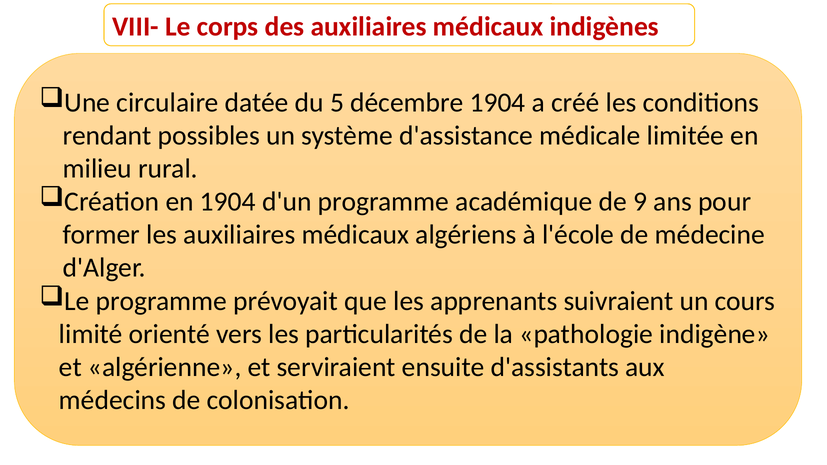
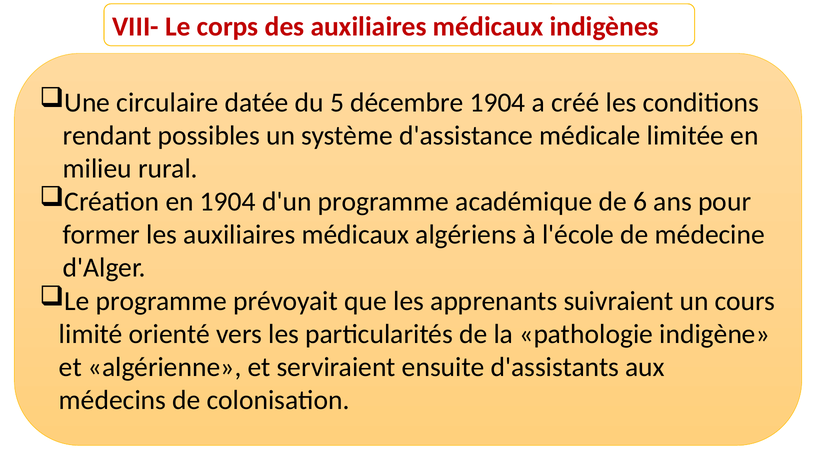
9: 9 -> 6
